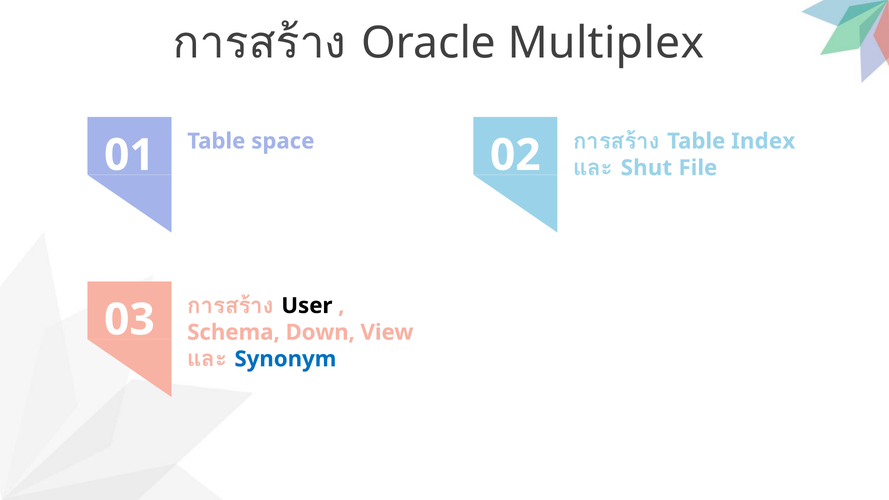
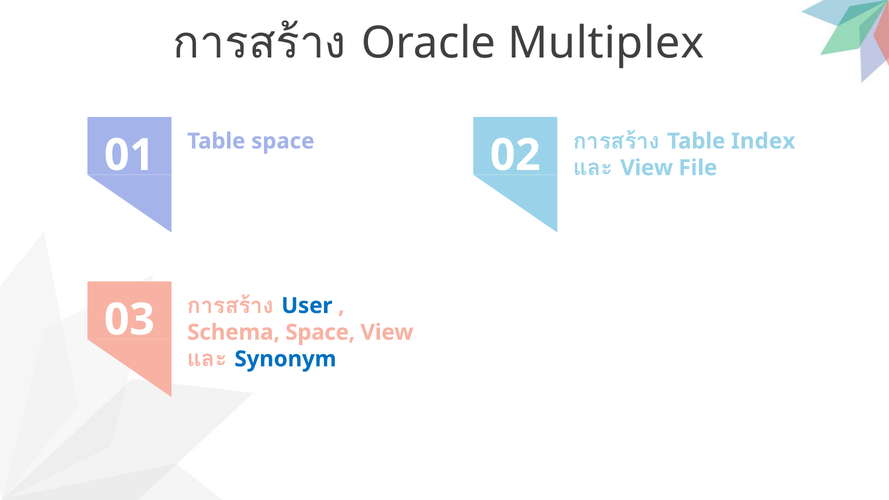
Shut at (646, 168): Shut -> View
User colour: black -> blue
Schema Down: Down -> Space
